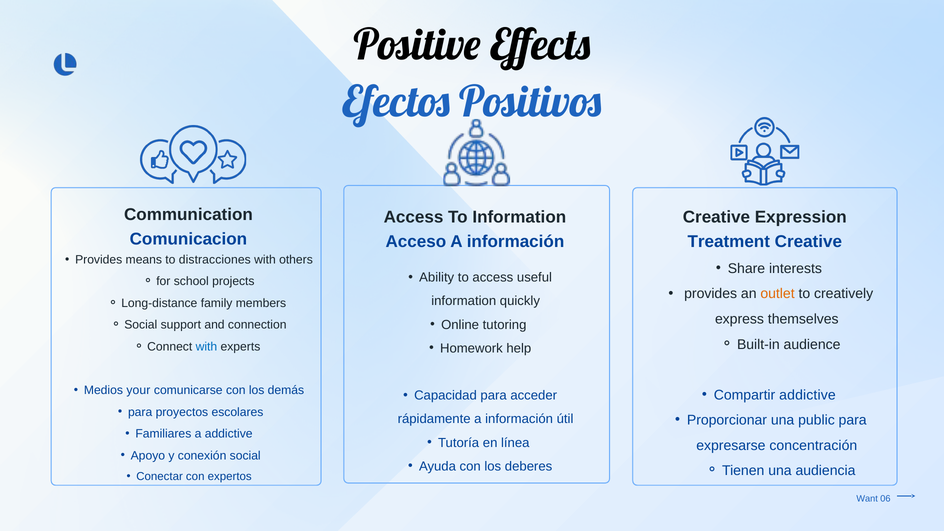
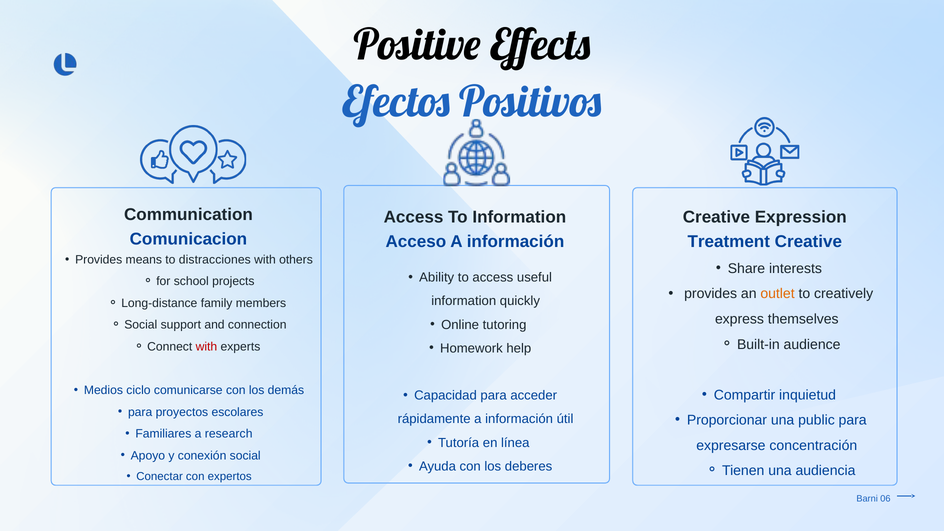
with at (206, 347) colour: blue -> red
your: your -> ciclo
Compartir addictive: addictive -> inquietud
a addictive: addictive -> research
Want: Want -> Barni
